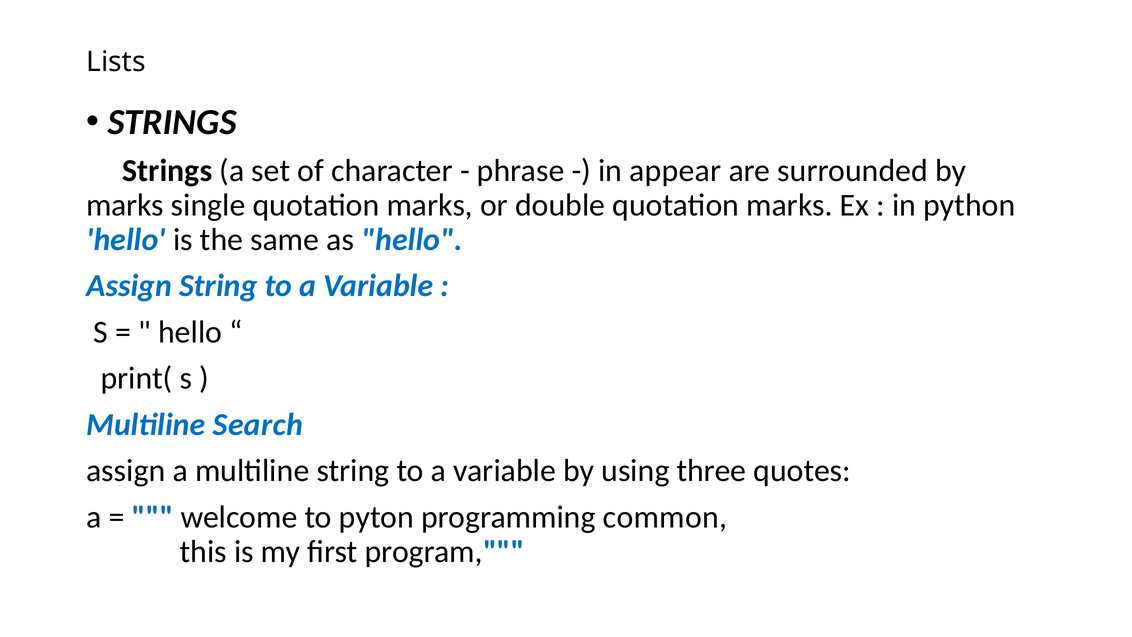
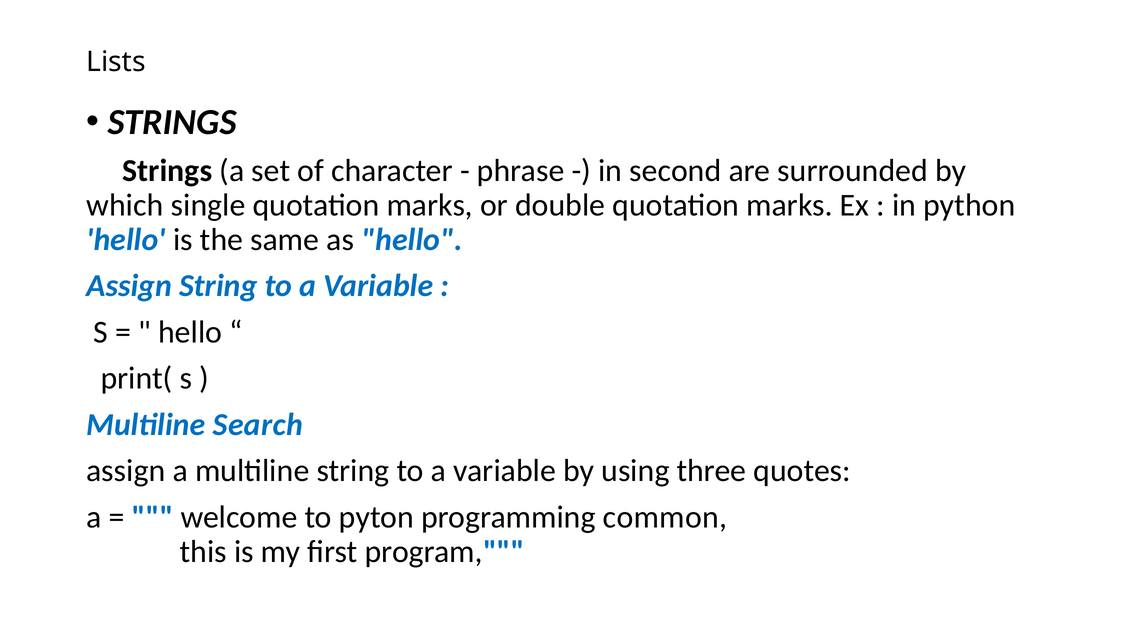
appear: appear -> second
marks at (125, 205): marks -> which
